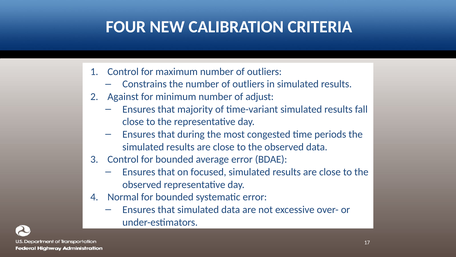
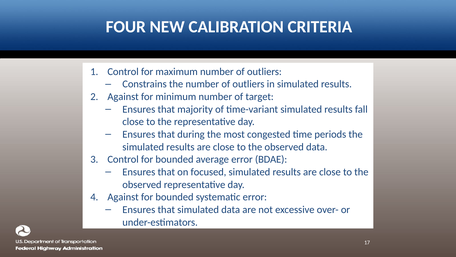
adjust: adjust -> target
Normal at (123, 197): Normal -> Against
